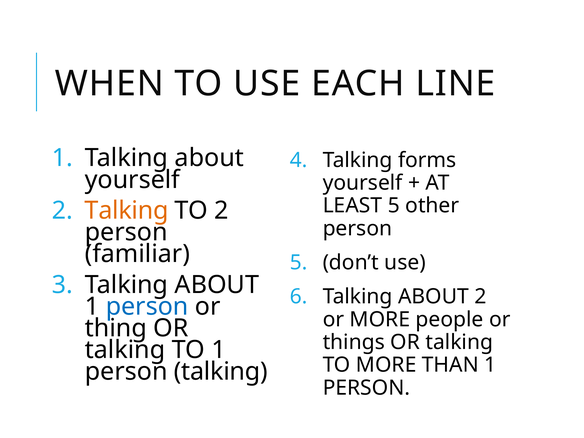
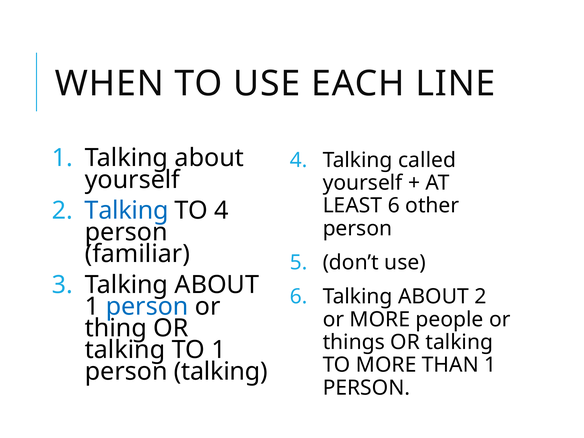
forms: forms -> called
LEAST 5: 5 -> 6
Talking at (127, 211) colour: orange -> blue
TO 2: 2 -> 4
